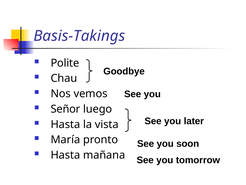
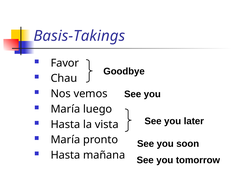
Polite: Polite -> Favor
Señor at (65, 109): Señor -> María
